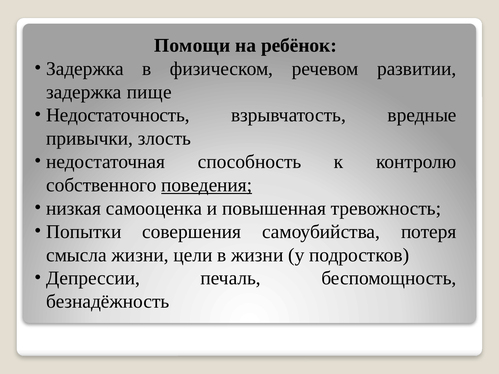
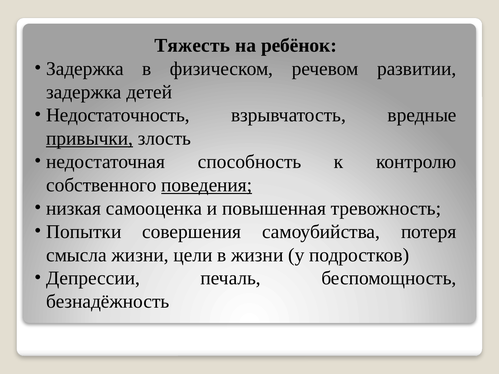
Помощи: Помощи -> Тяжесть
пище: пище -> детей
привычки underline: none -> present
